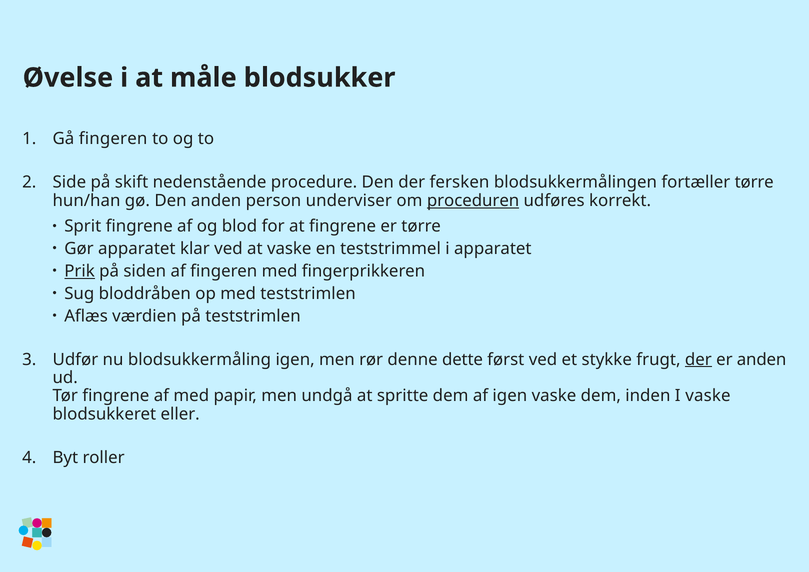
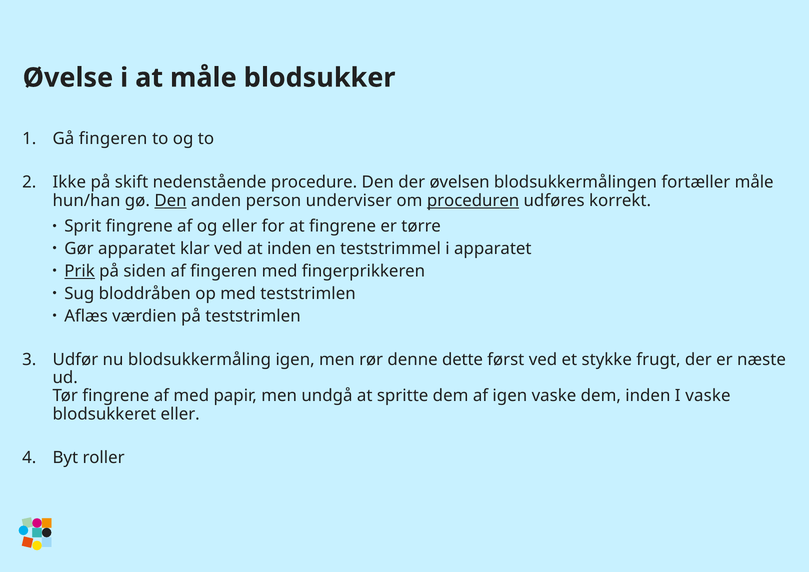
Side: Side -> Ikke
fersken: fersken -> øvelsen
fortæller tørre: tørre -> måle
Den at (171, 201) underline: none -> present
og blod: blod -> eller
at vaske: vaske -> inden
der at (698, 360) underline: present -> none
er anden: anden -> næste
